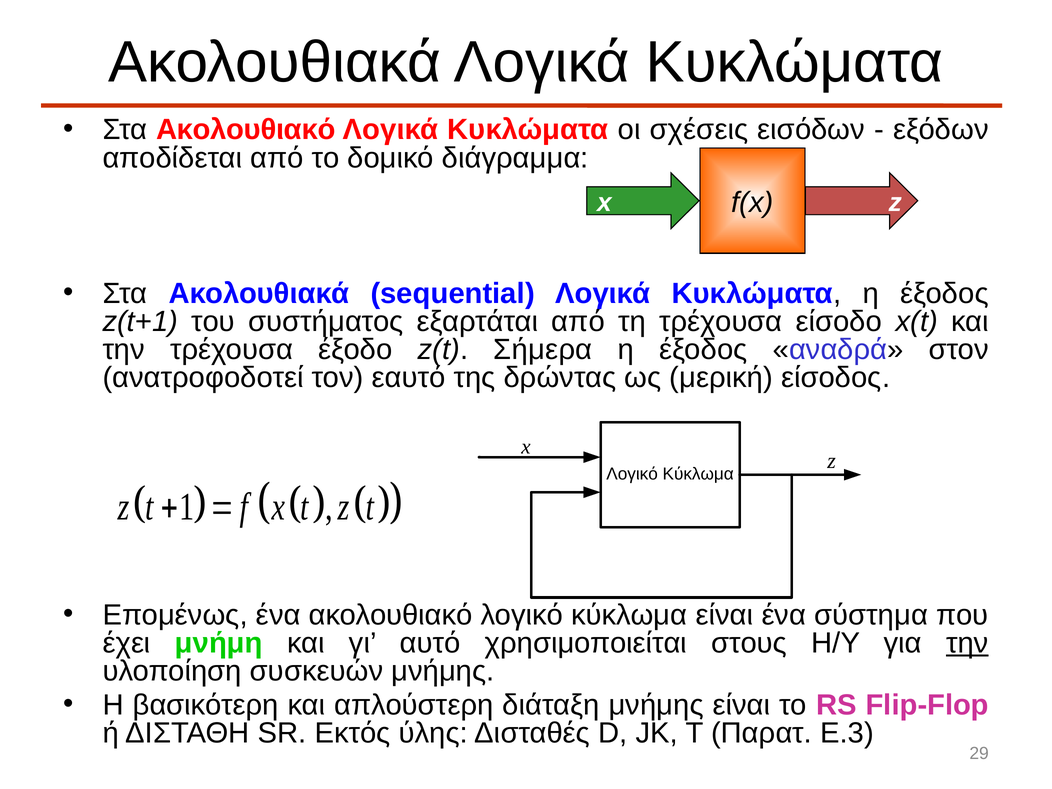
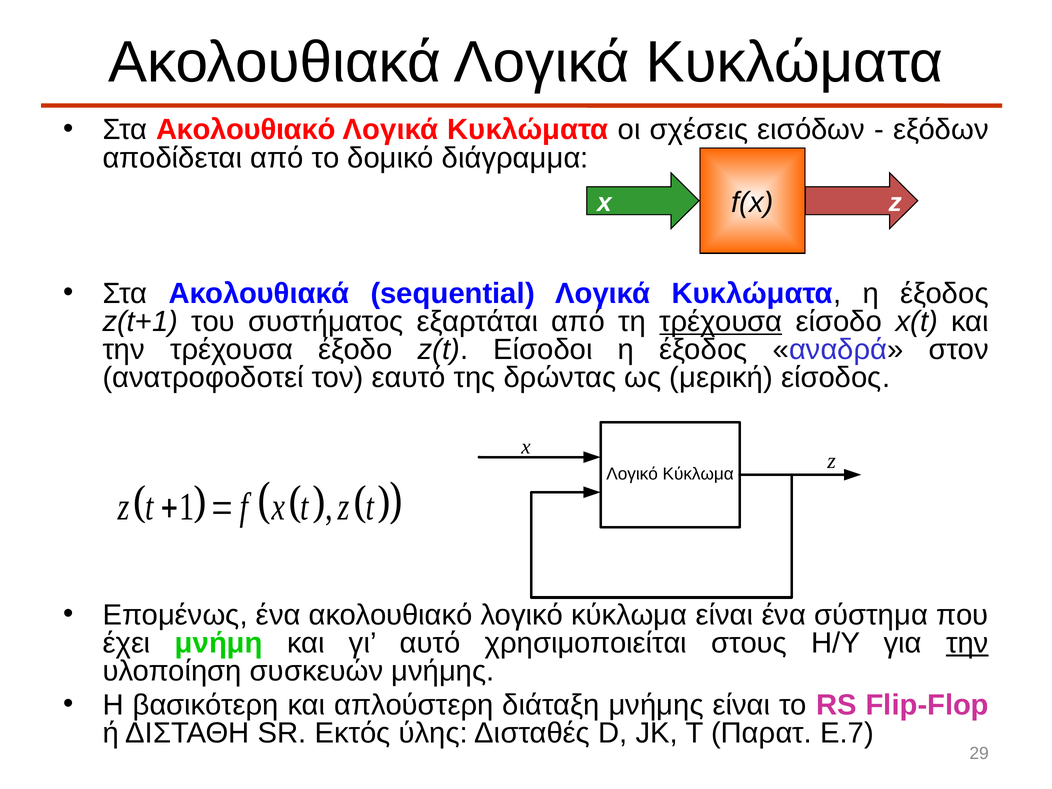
τρέχουσα at (721, 322) underline: none -> present
Σήμερα: Σήμερα -> Είσοδοι
Ε.3: Ε.3 -> Ε.7
